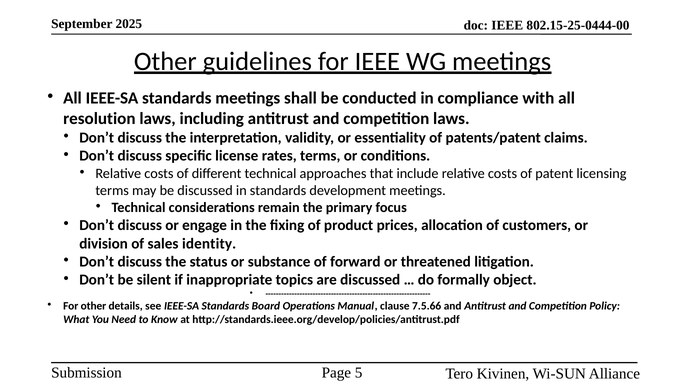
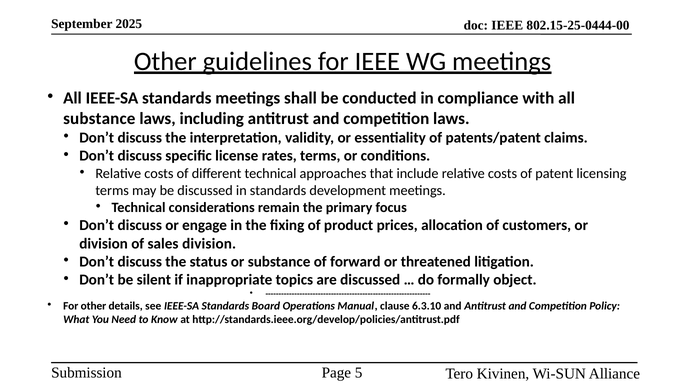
resolution at (99, 119): resolution -> substance
sales identity: identity -> division
7.5.66: 7.5.66 -> 6.3.10
